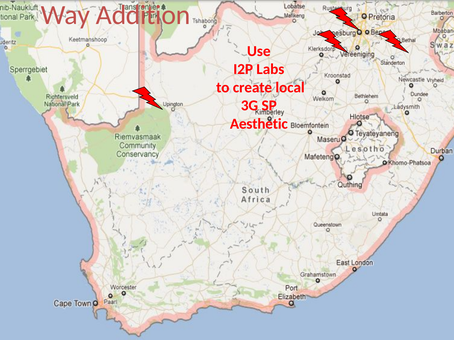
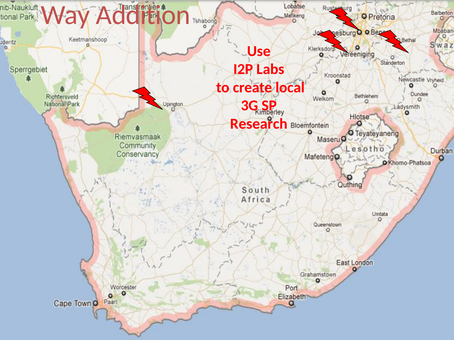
Aesthetic: Aesthetic -> Research
